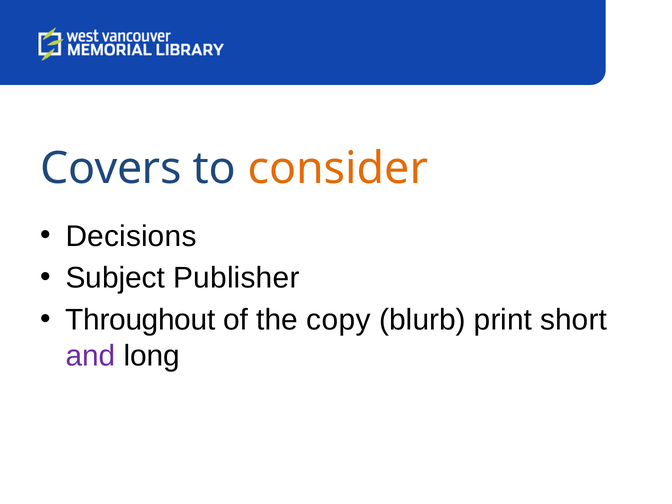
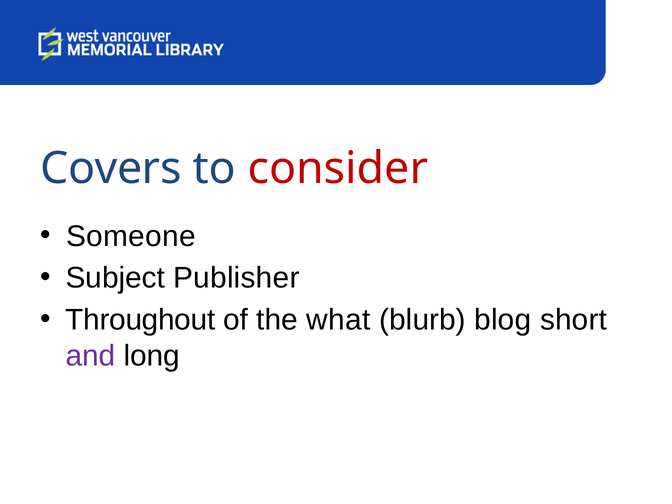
consider colour: orange -> red
Decisions: Decisions -> Someone
copy: copy -> what
print: print -> blog
